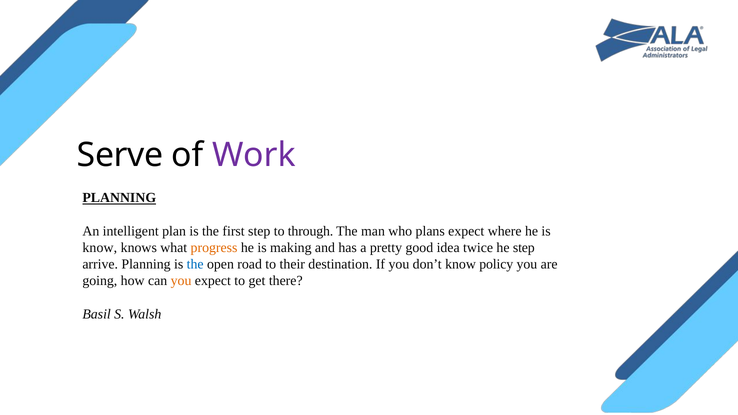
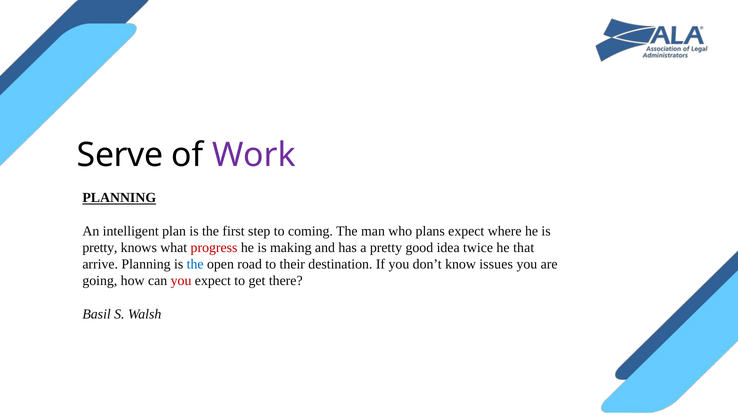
through: through -> coming
know at (100, 248): know -> pretty
progress colour: orange -> red
he step: step -> that
policy: policy -> issues
you at (181, 281) colour: orange -> red
